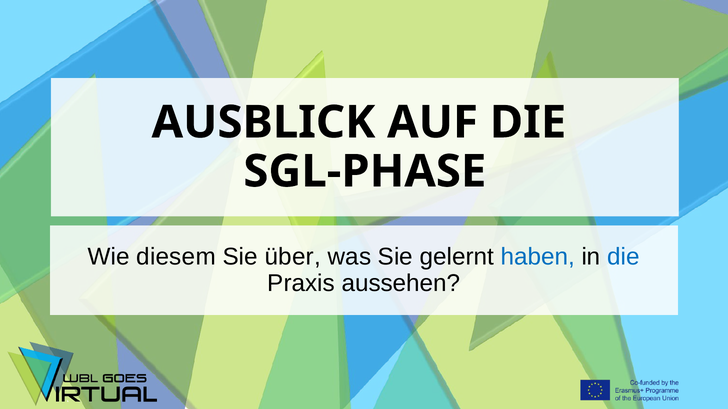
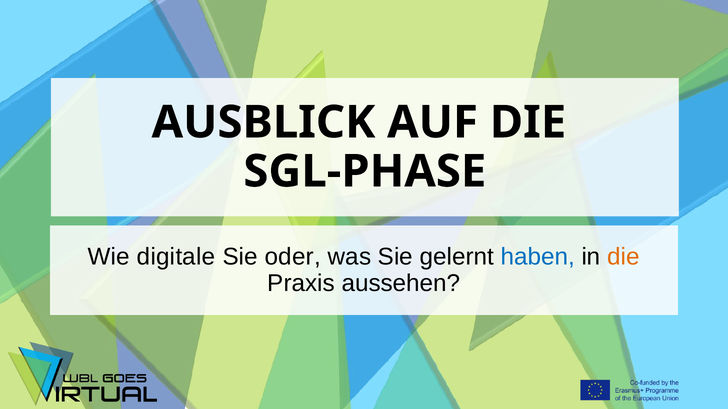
diesem: diesem -> digitale
über: über -> oder
die at (623, 257) colour: blue -> orange
